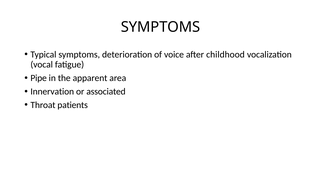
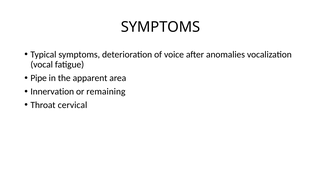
childhood: childhood -> anomalies
associated: associated -> remaining
patients: patients -> cervical
